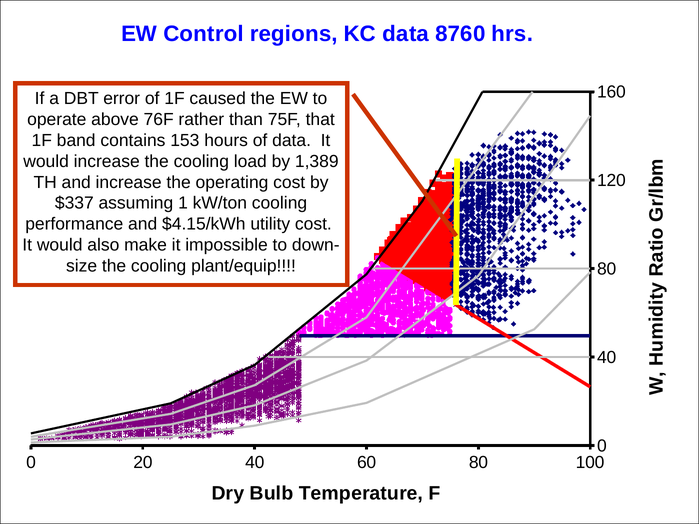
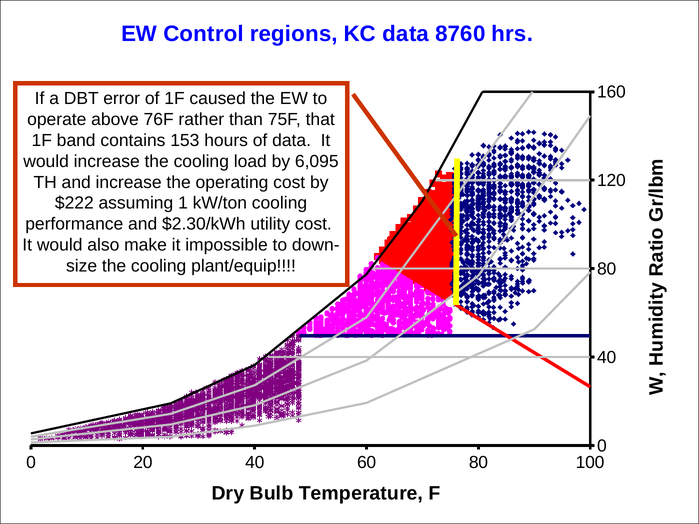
1,389: 1,389 -> 6,095
$337: $337 -> $222
$4.15/kWh: $4.15/kWh -> $2.30/kWh
